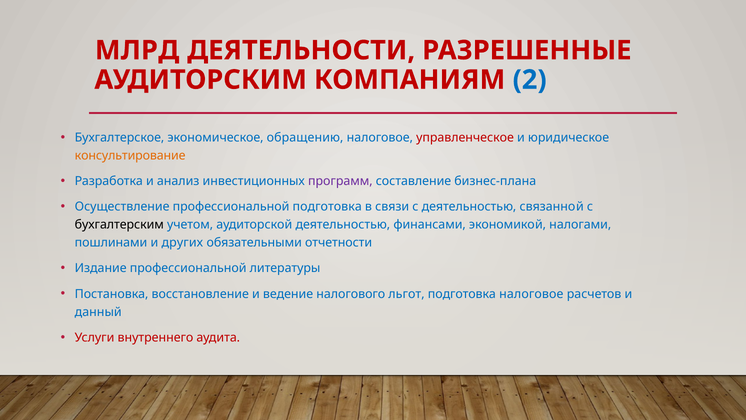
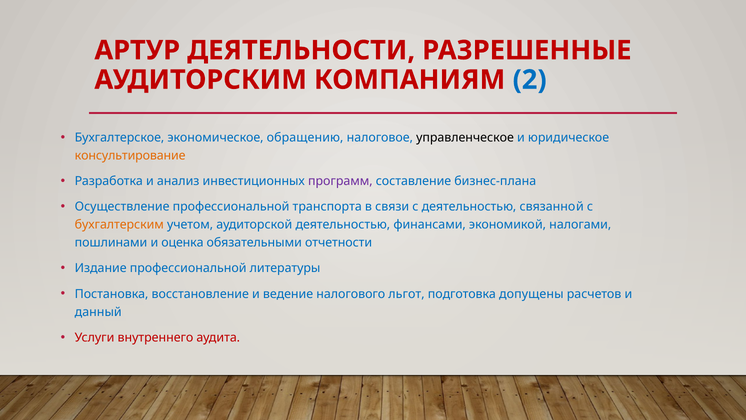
МЛРД: МЛРД -> АРТУР
управленческое colour: red -> black
профессиональной подготовка: подготовка -> транспорта
бухгалтерским colour: black -> orange
других: других -> оценка
подготовка налоговое: налоговое -> допущены
